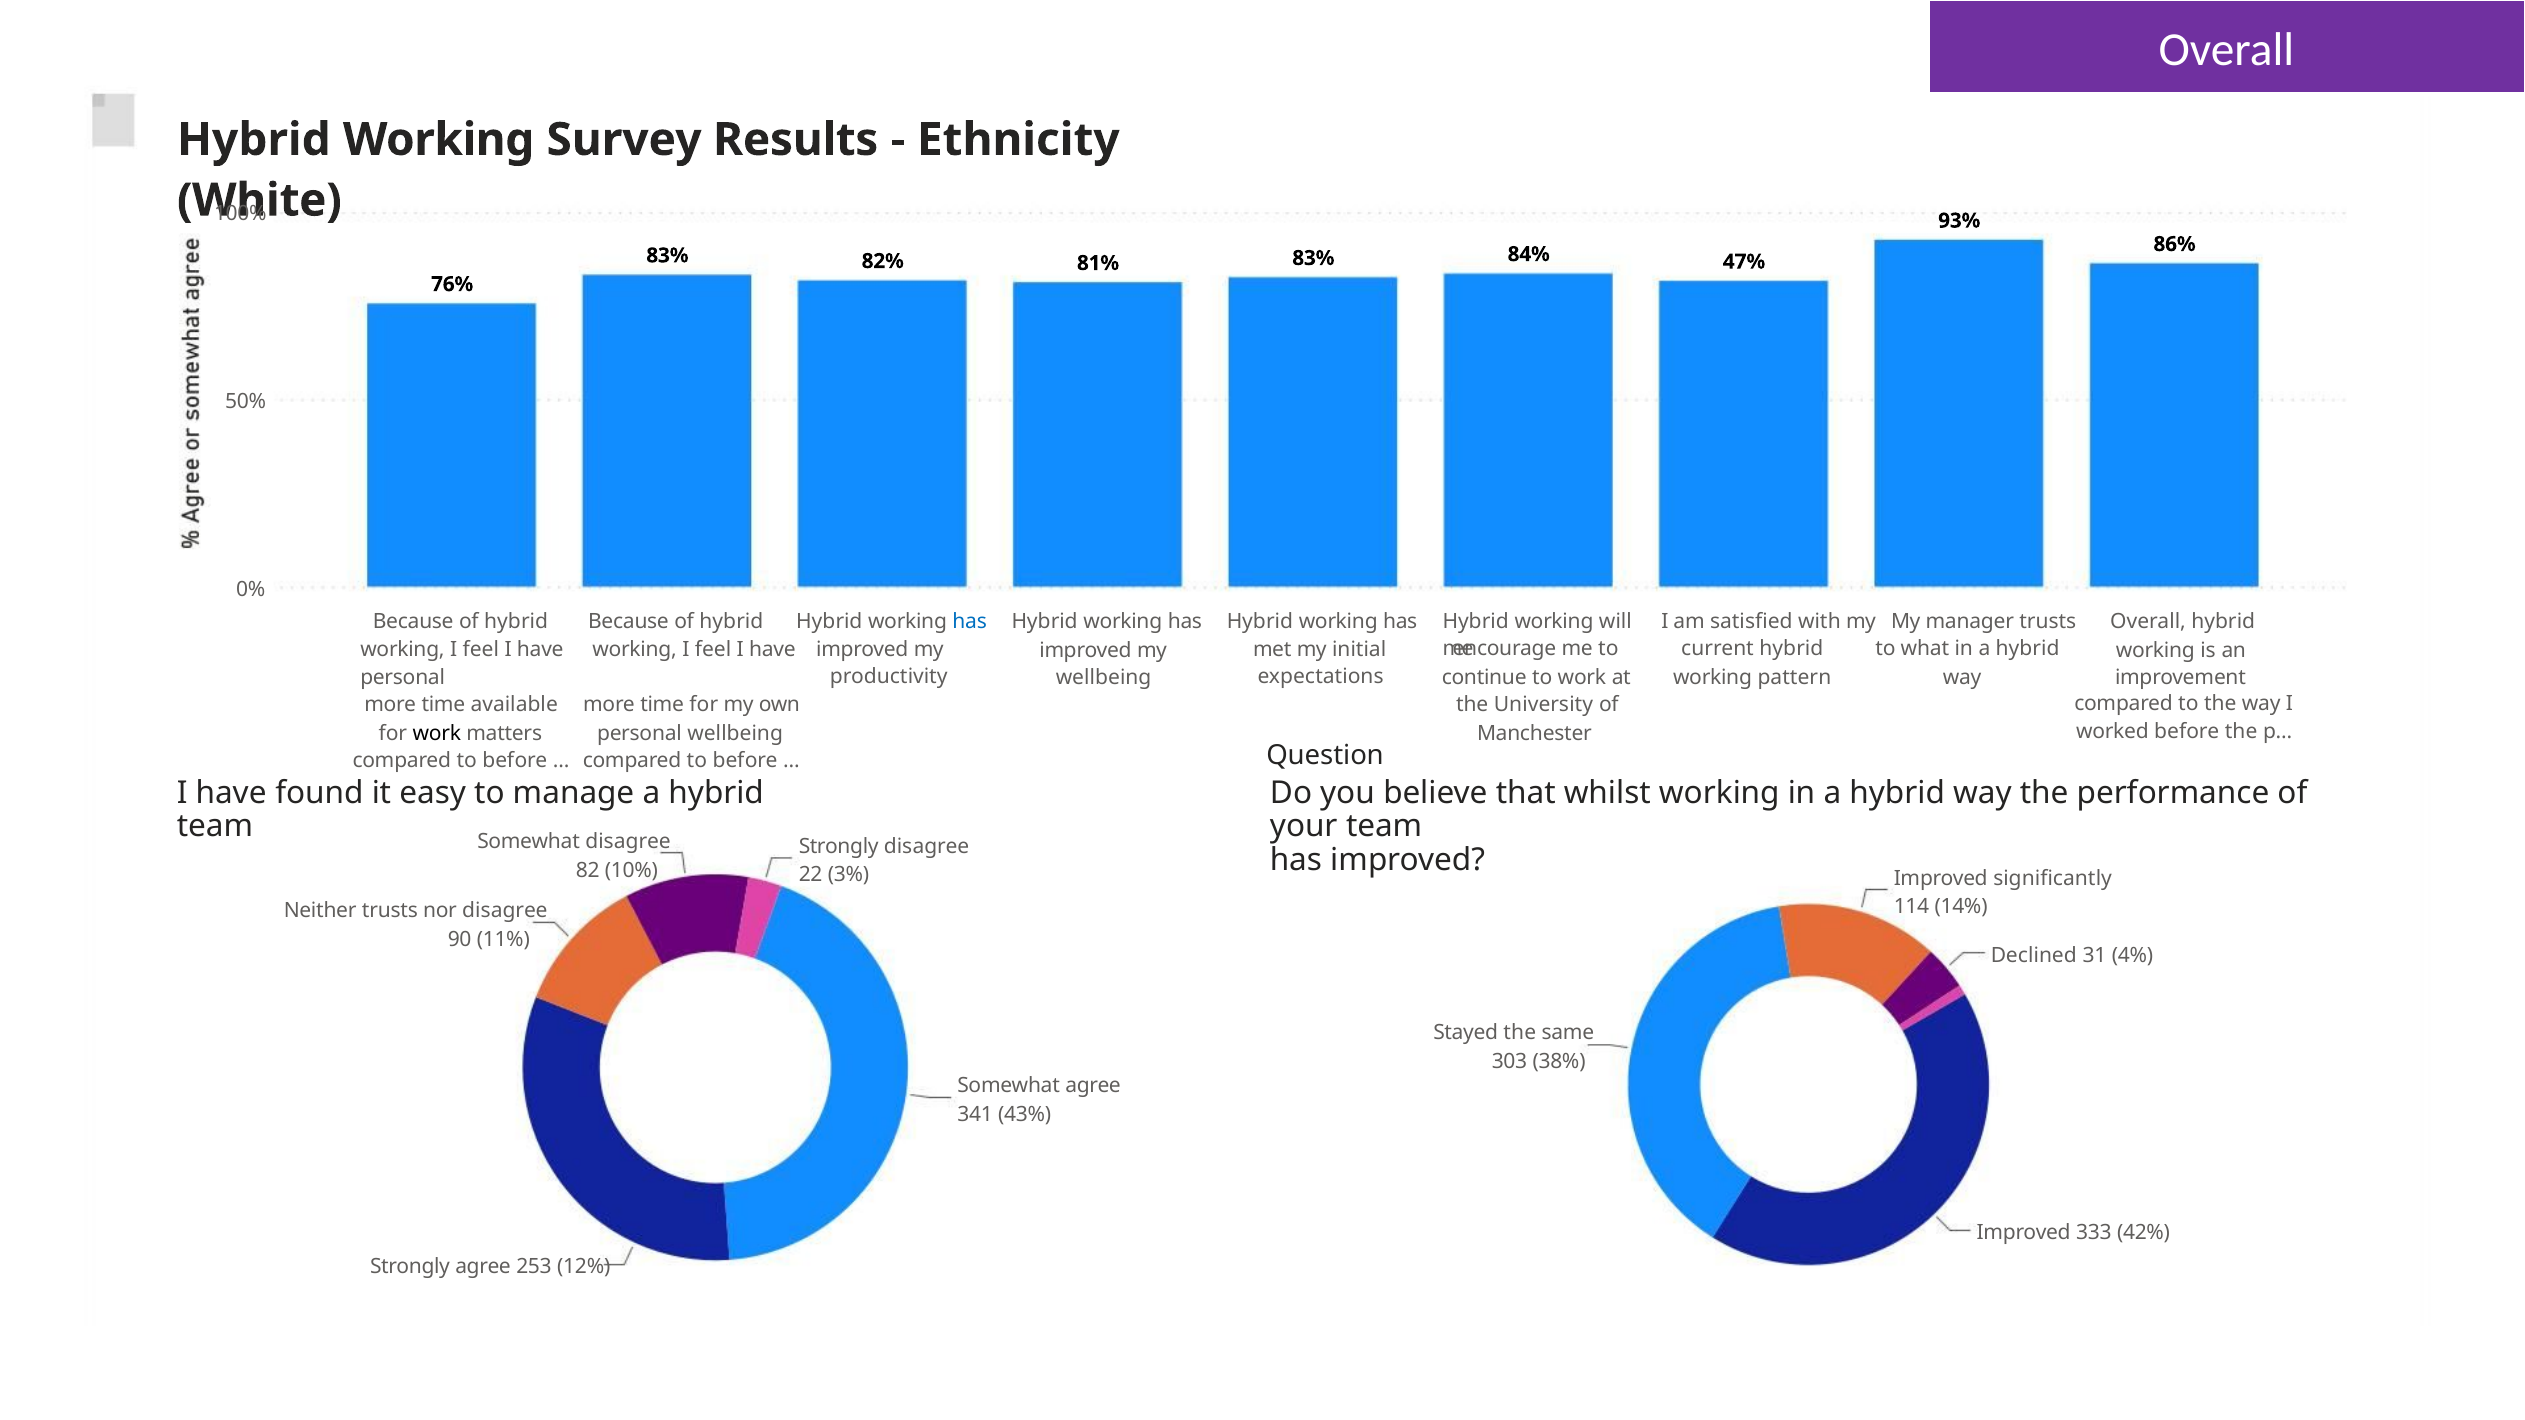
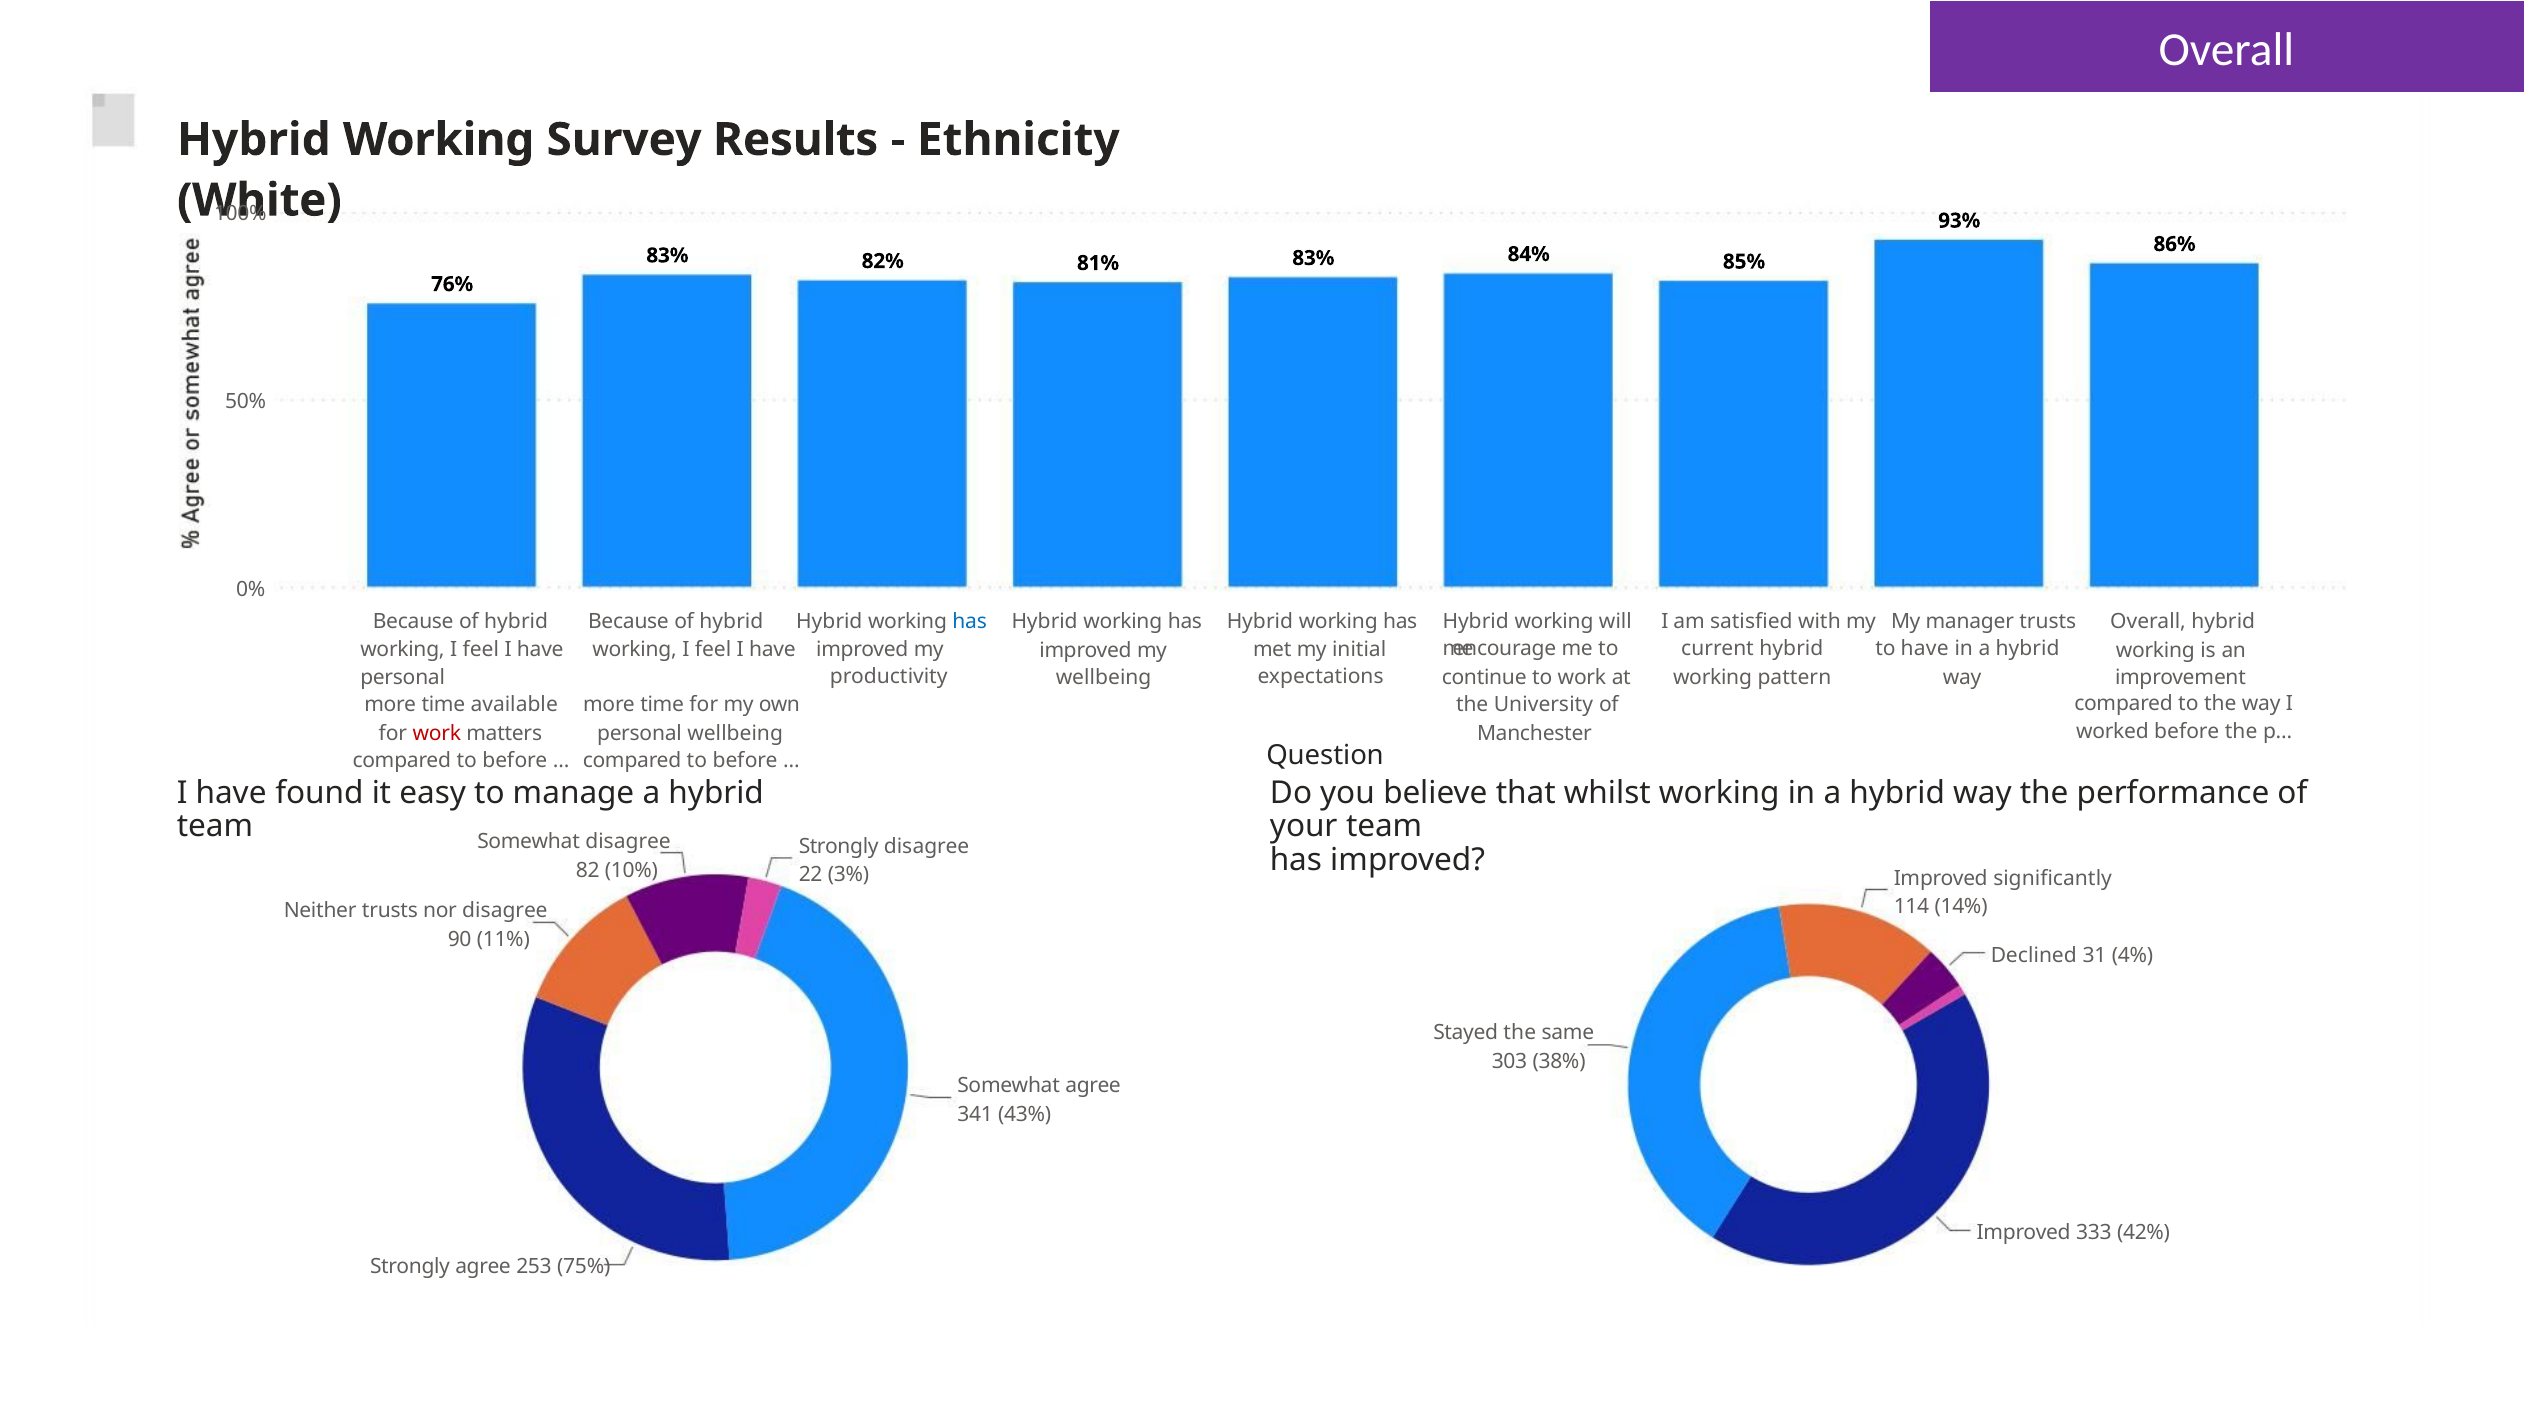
47%: 47% -> 85%
to what: what -> have
work at (437, 733) colour: black -> red
12%: 12% -> 75%
